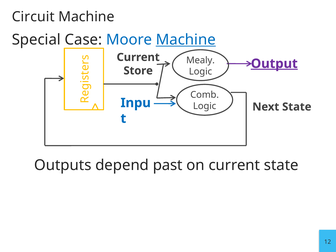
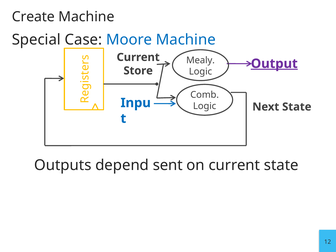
Circuit: Circuit -> Create
Machine at (186, 40) underline: present -> none
past: past -> sent
